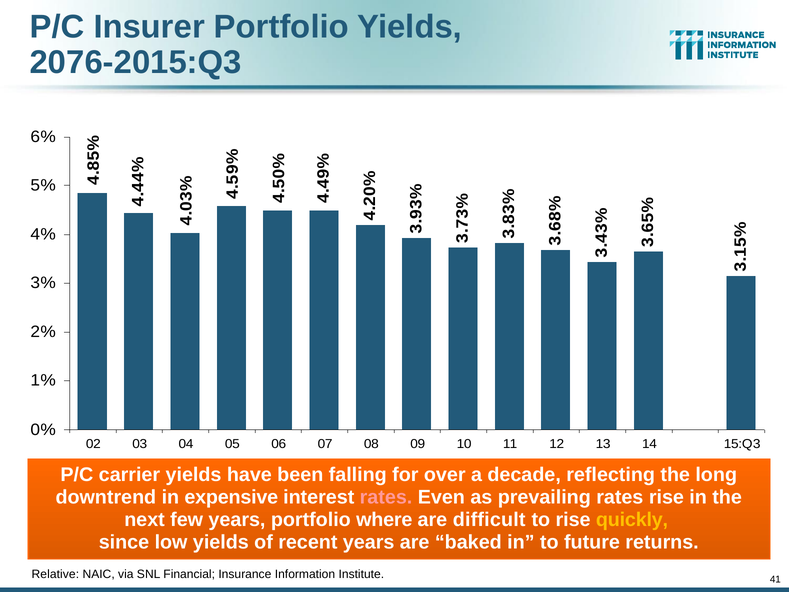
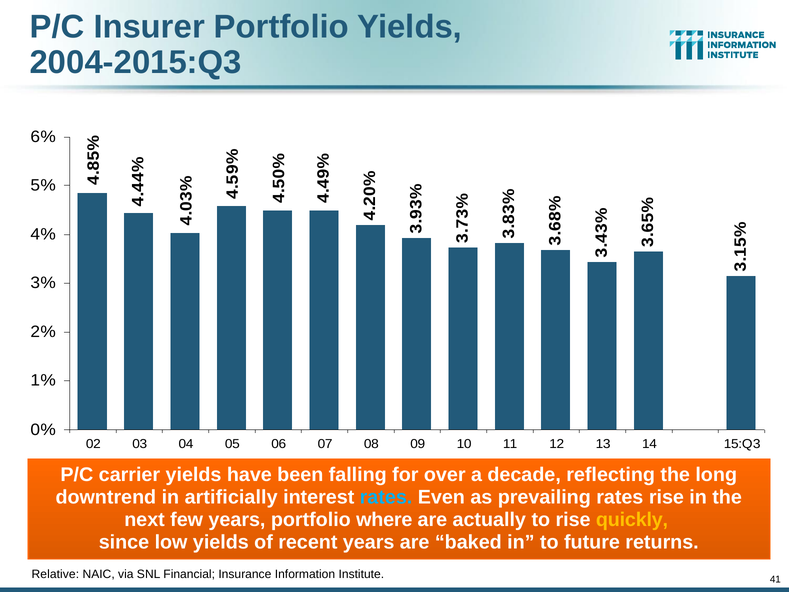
2076-2015:Q3: 2076-2015:Q3 -> 2004-2015:Q3
expensive: expensive -> artificially
rates at (386, 497) colour: pink -> light blue
difficult: difficult -> actually
